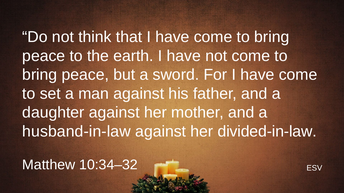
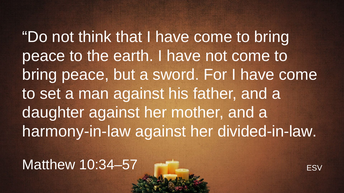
husband-in-law: husband-in-law -> harmony-in-law
10:34–32: 10:34–32 -> 10:34–57
